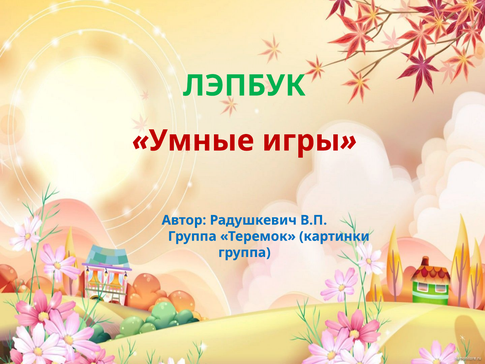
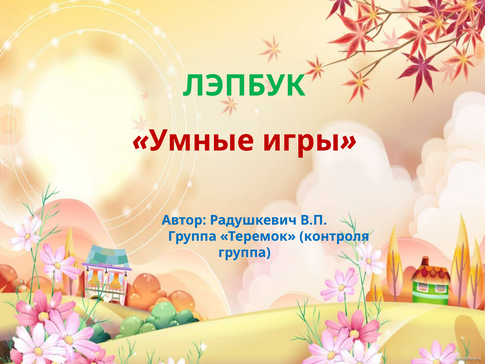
картинки: картинки -> контроля
